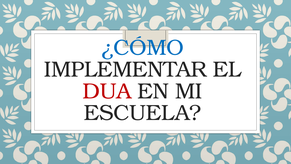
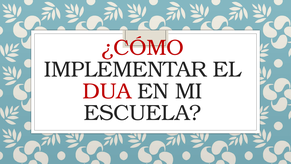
¿CÓMO colour: blue -> red
